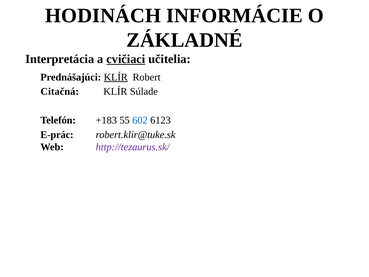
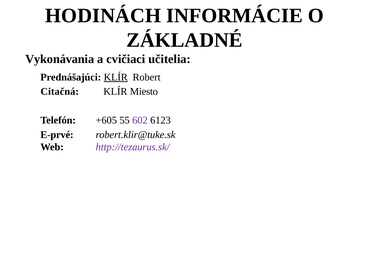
Interpretácia: Interpretácia -> Vykonávania
cvičiaci underline: present -> none
Súlade: Súlade -> Miesto
+183: +183 -> +605
602 colour: blue -> purple
E-prác: E-prác -> E-prvé
